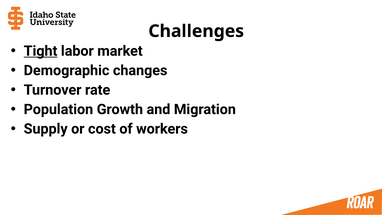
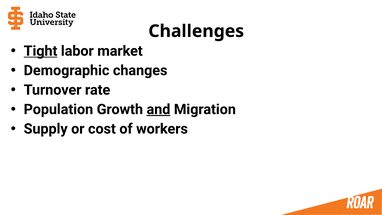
and underline: none -> present
